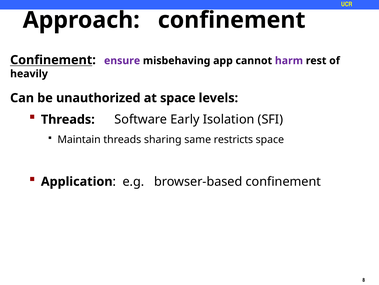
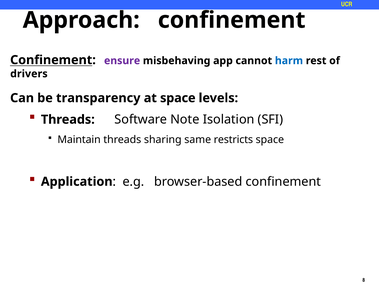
harm colour: purple -> blue
heavily: heavily -> drivers
unauthorized: unauthorized -> transparency
Early: Early -> Note
